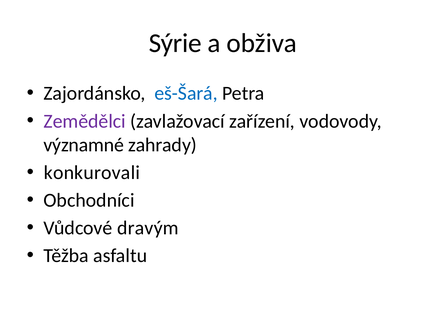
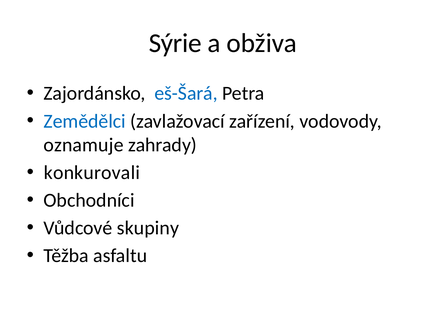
Zemědělci colour: purple -> blue
významné: významné -> oznamuje
dravým: dravým -> skupiny
